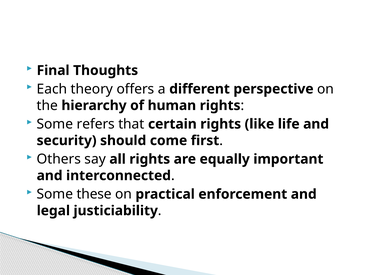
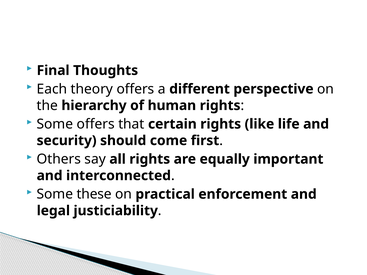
Some refers: refers -> offers
